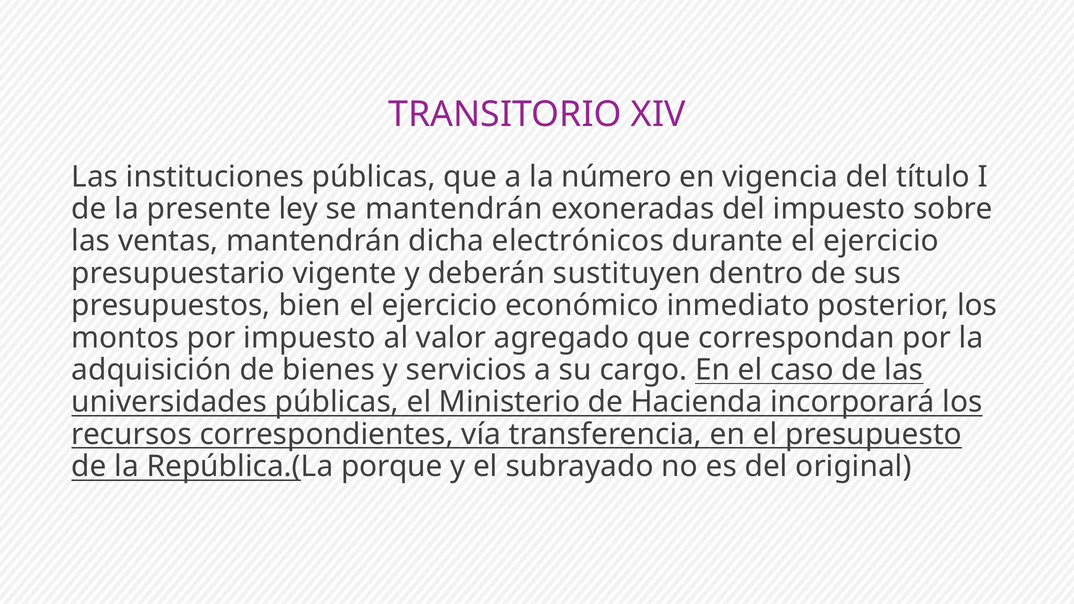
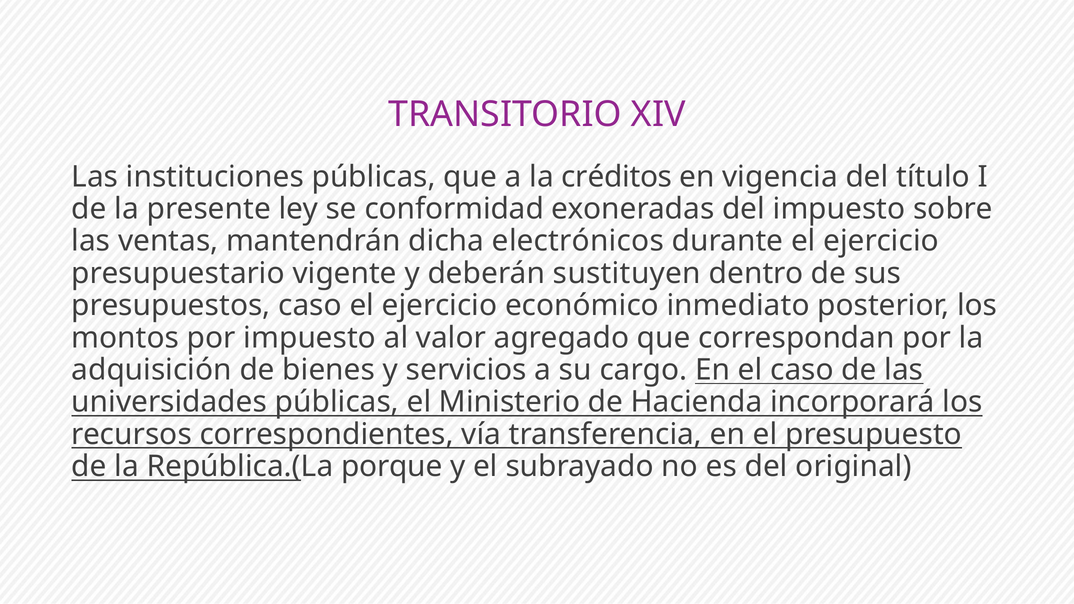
número: número -> créditos
se mantendrán: mantendrán -> conformidad
presupuestos bien: bien -> caso
